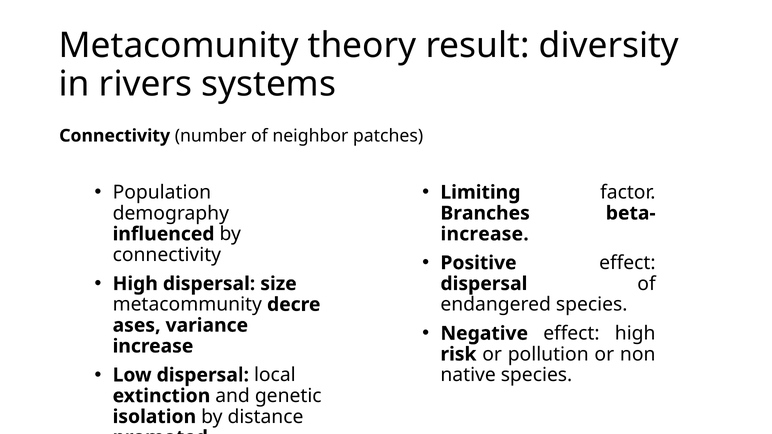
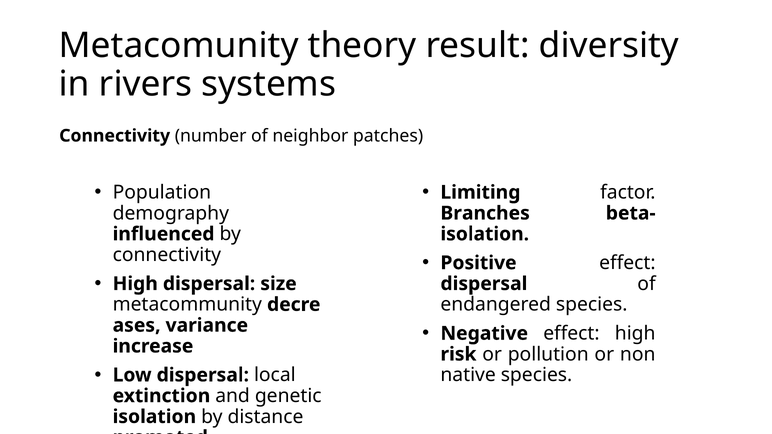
increase at (485, 234): increase -> isolation
